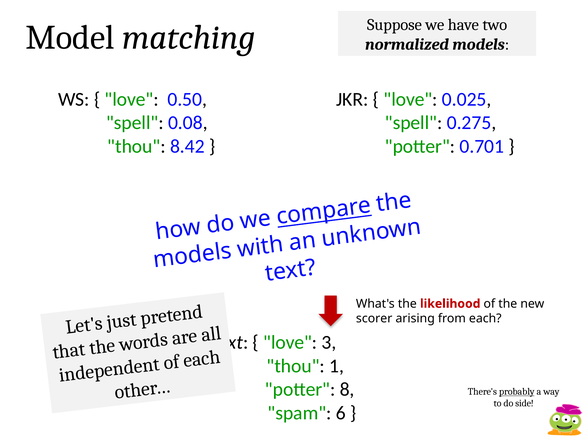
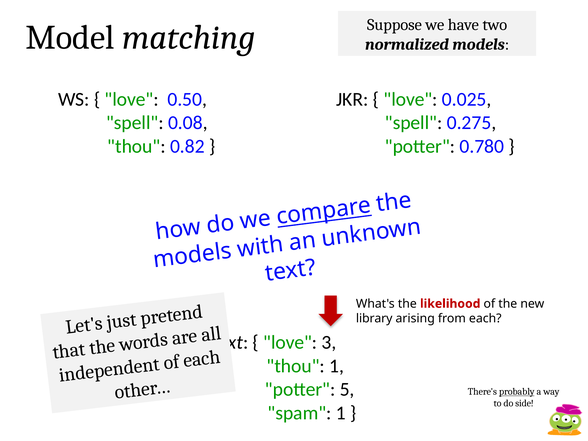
8.42: 8.42 -> 0.82
0.701: 0.701 -> 0.780
scorer: scorer -> library
8: 8 -> 5
spam 6: 6 -> 1
